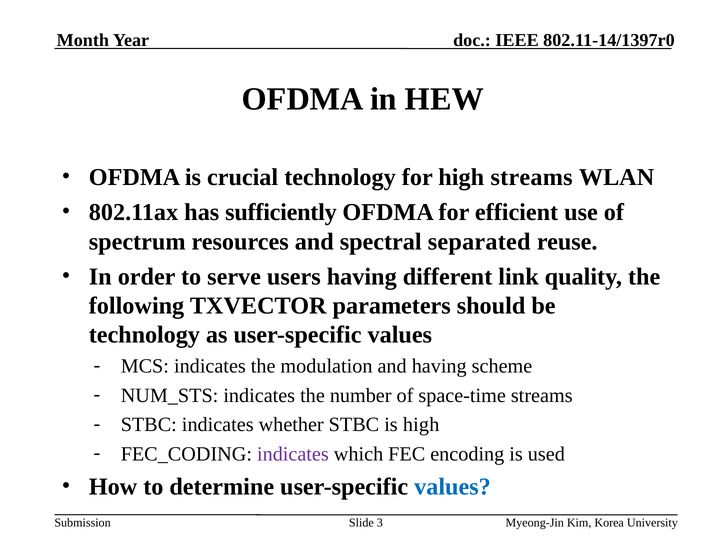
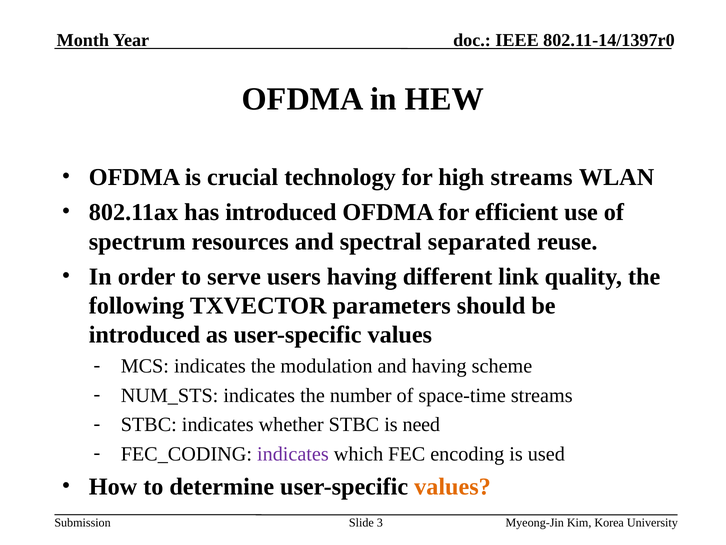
has sufficiently: sufficiently -> introduced
technology at (144, 334): technology -> introduced
is high: high -> need
values at (452, 487) colour: blue -> orange
